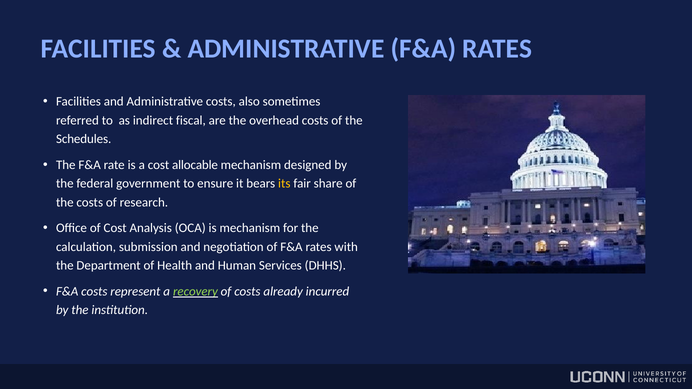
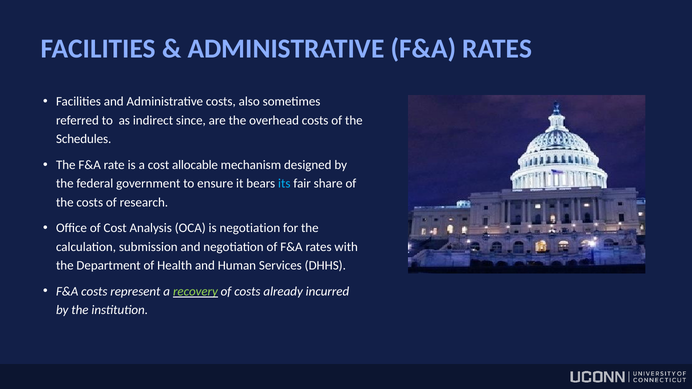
fiscal: fiscal -> since
its colour: yellow -> light blue
is mechanism: mechanism -> negotiation
